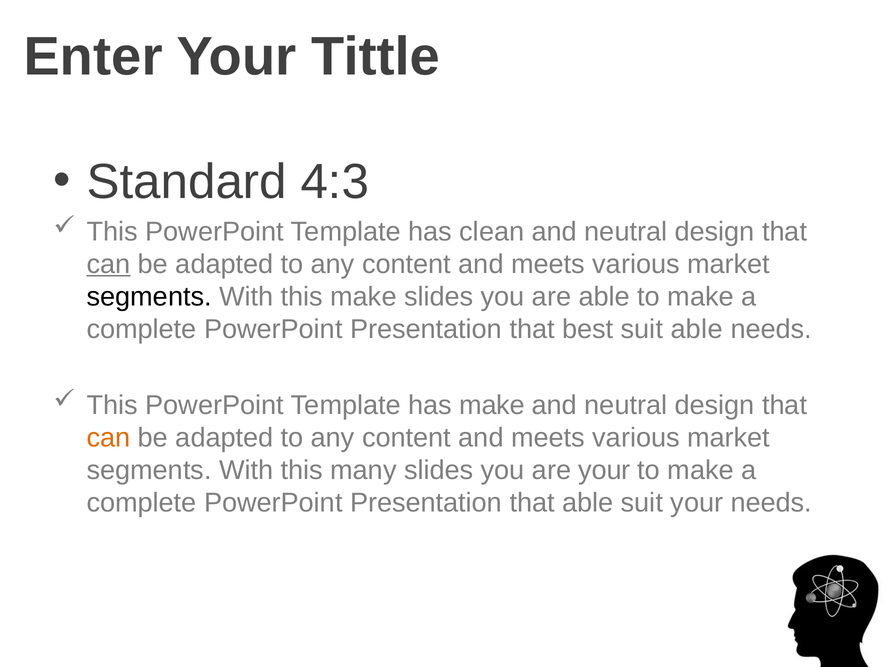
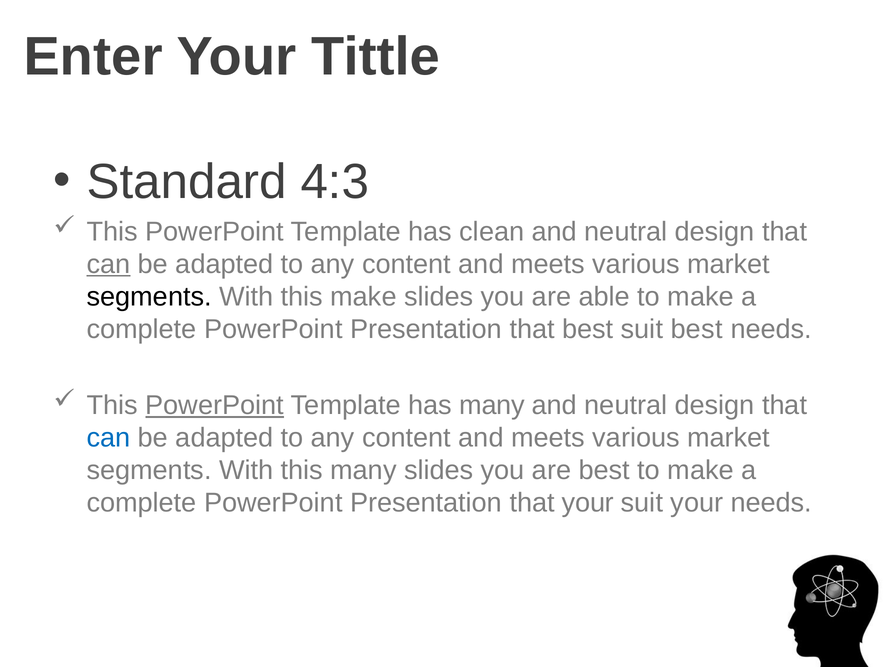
suit able: able -> best
PowerPoint at (215, 405) underline: none -> present
has make: make -> many
can at (109, 438) colour: orange -> blue
are your: your -> best
that able: able -> your
